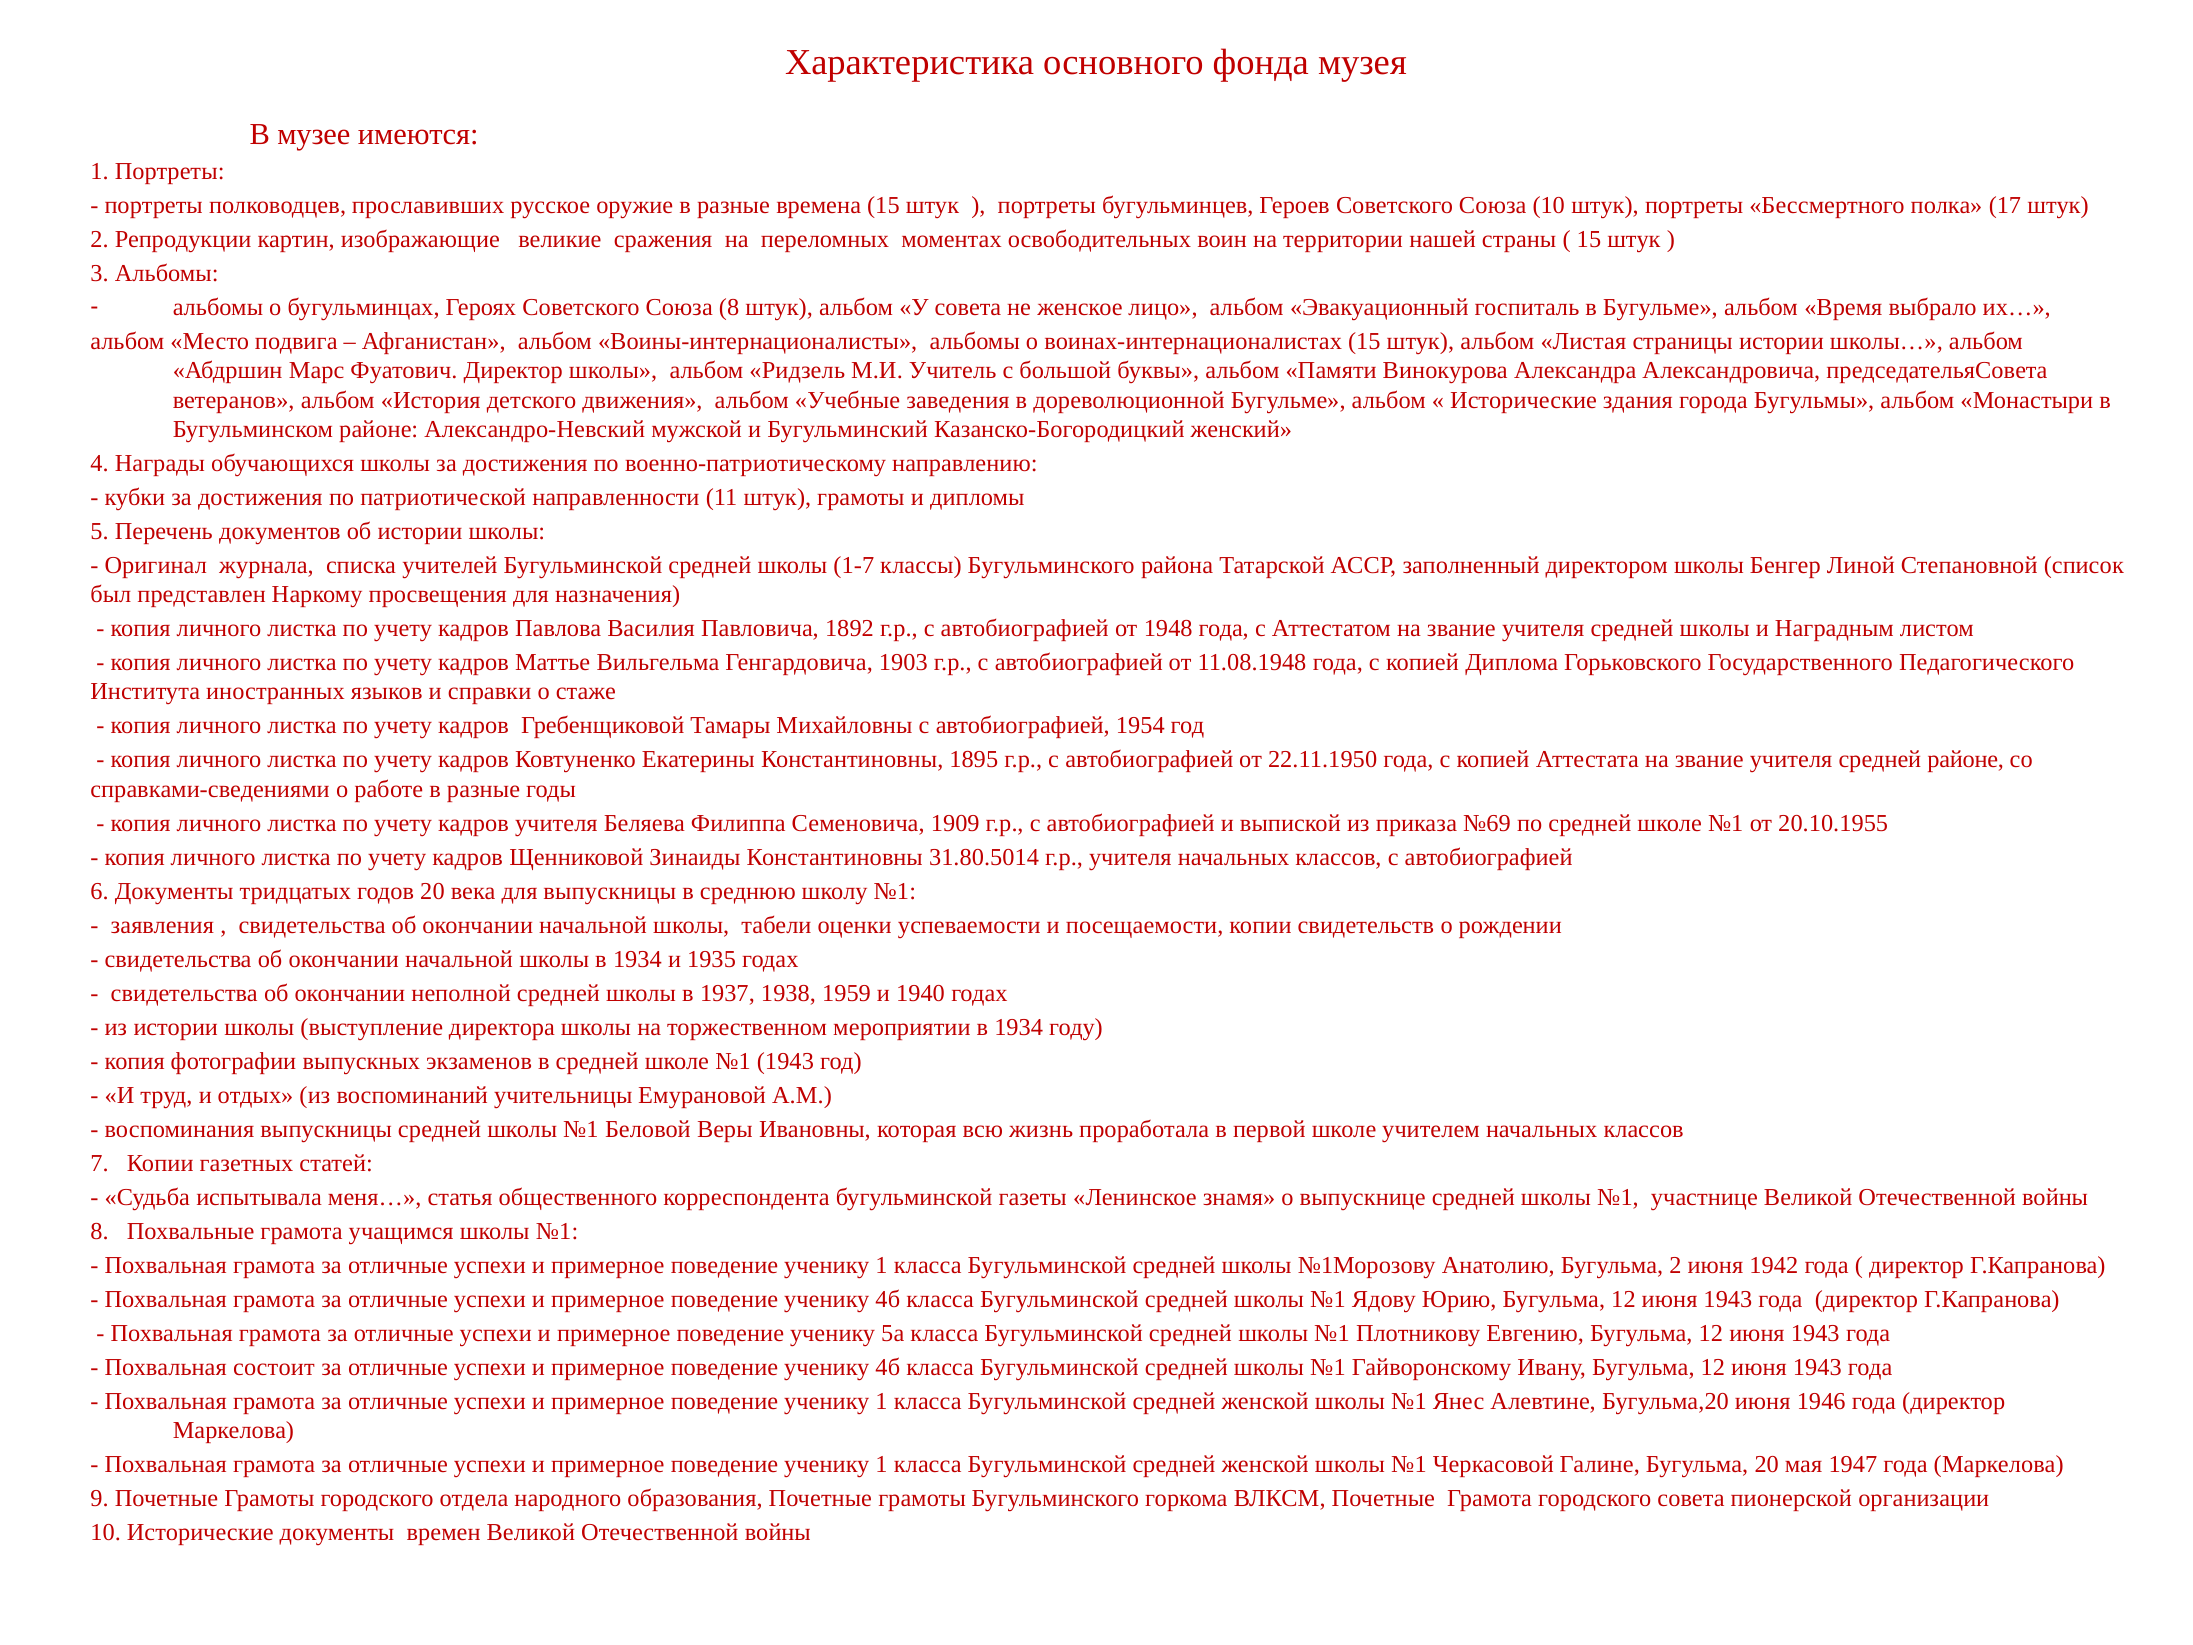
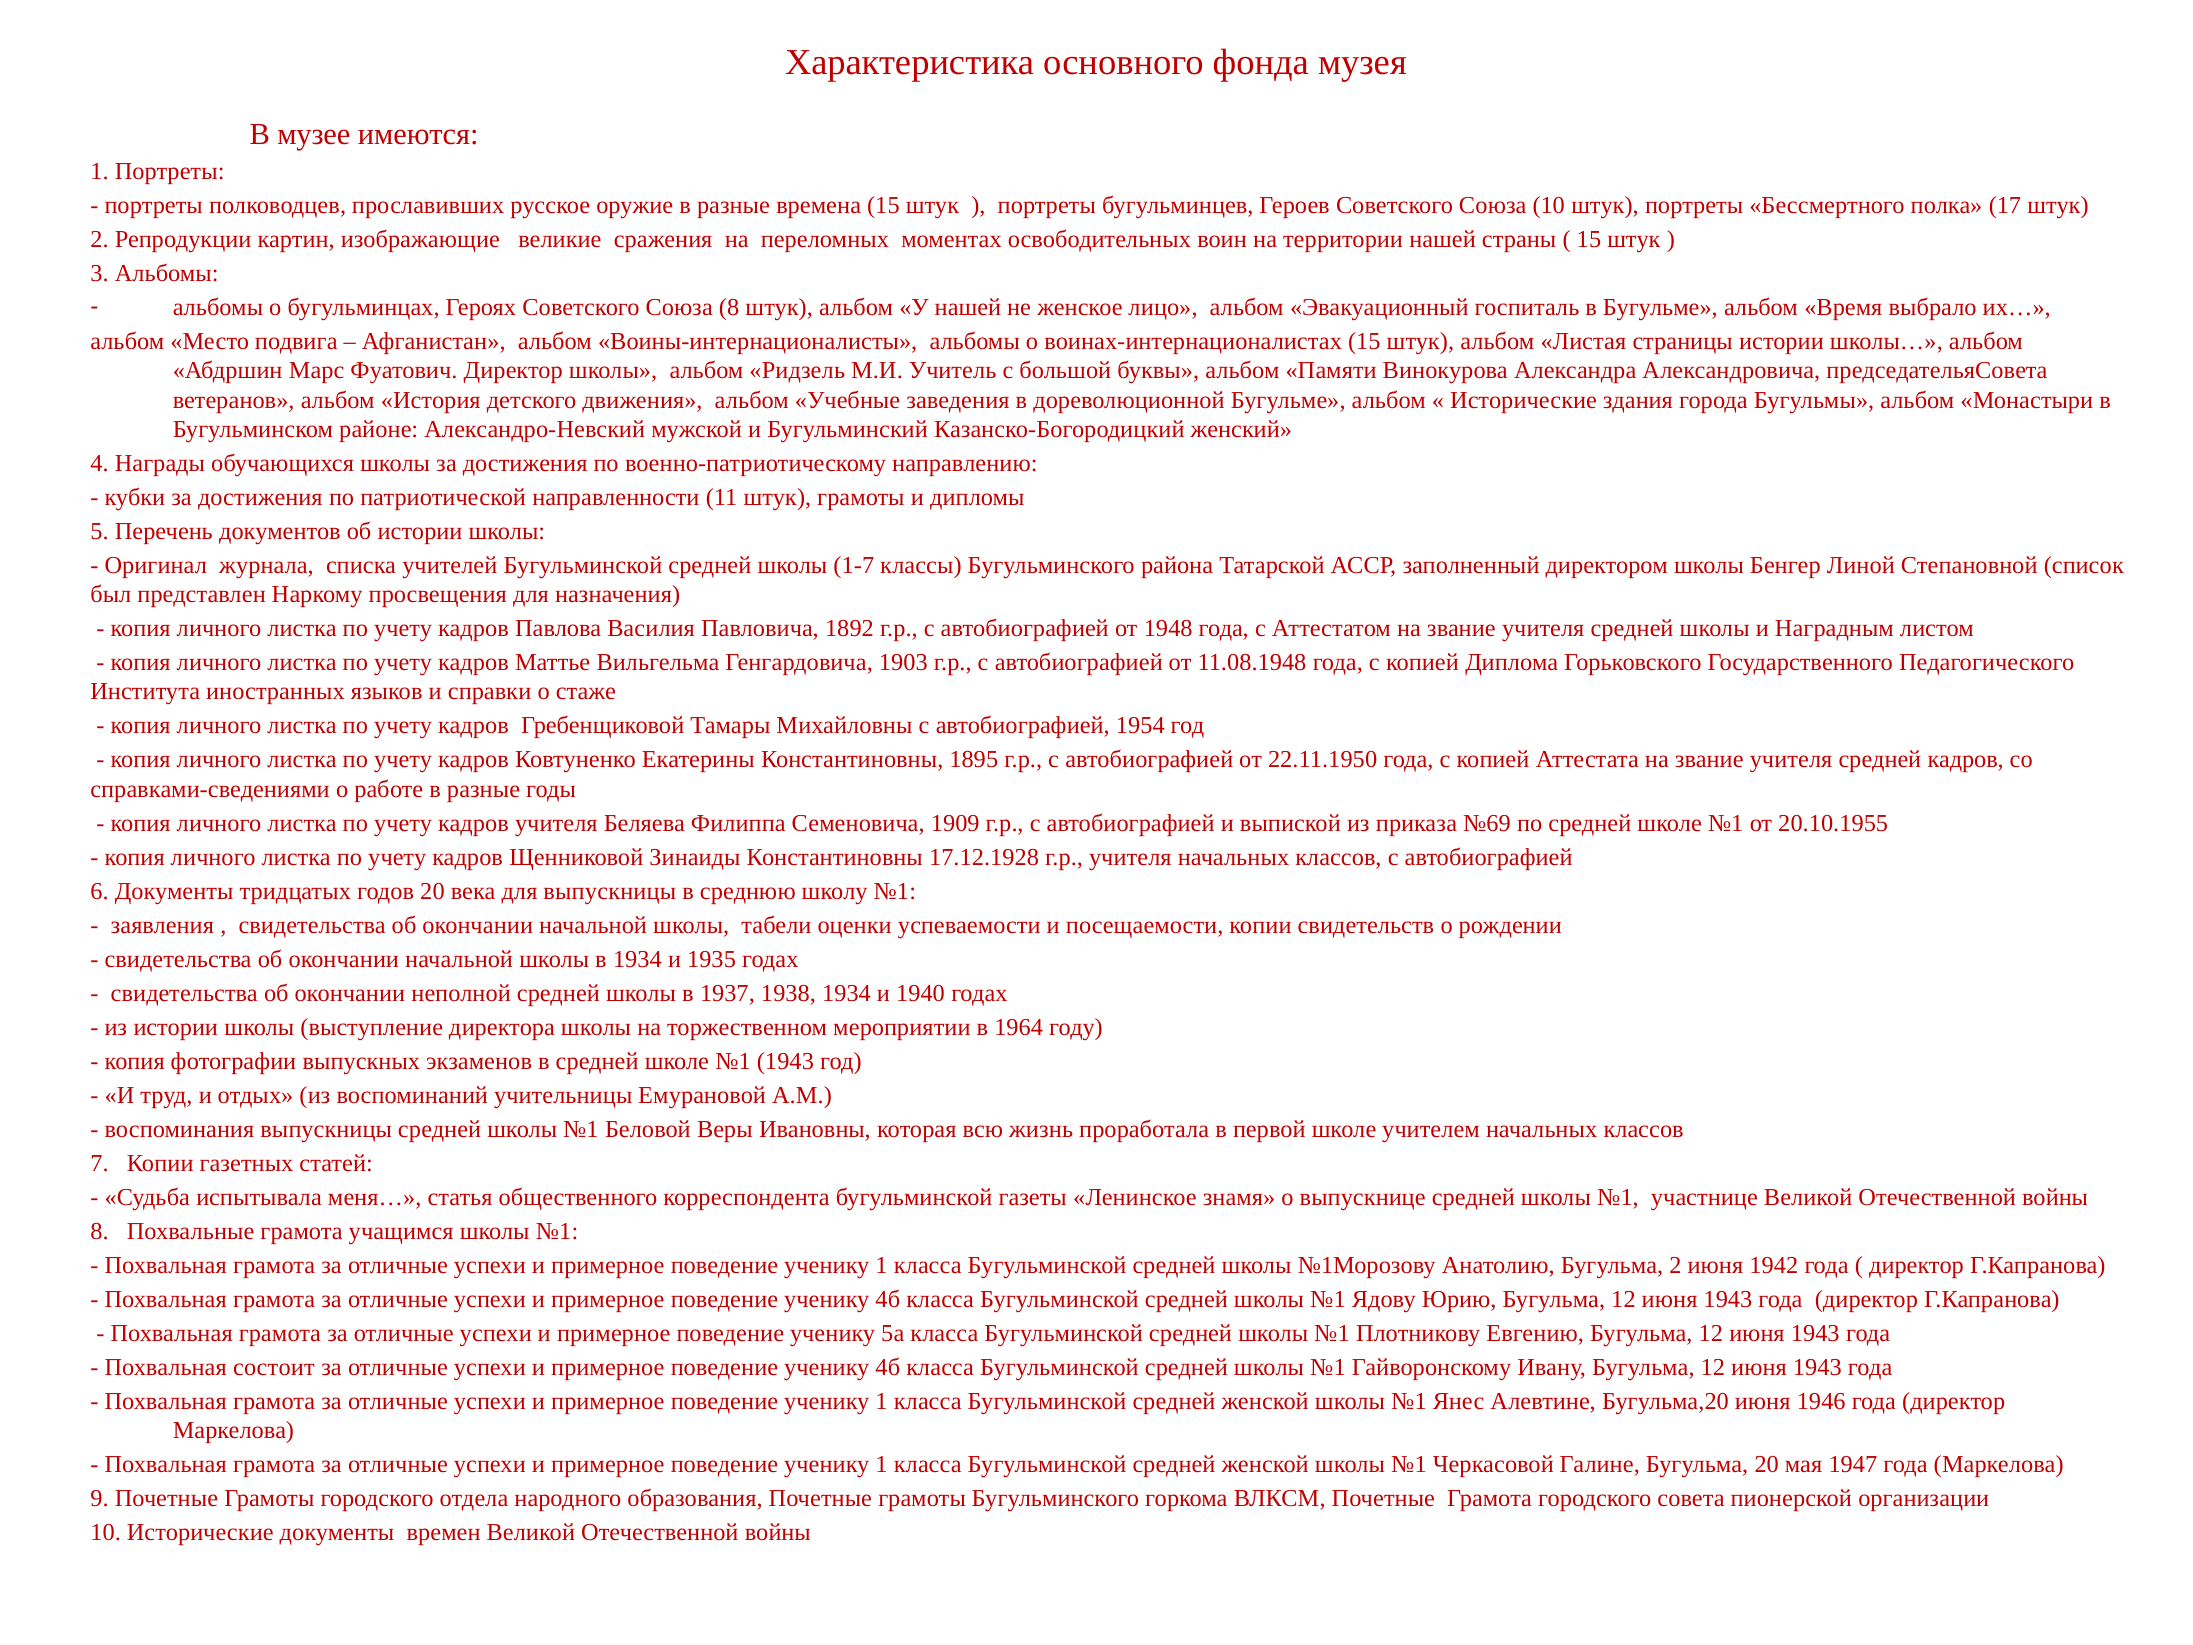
У совета: совета -> нашей
средней районе: районе -> кадров
31.80.5014: 31.80.5014 -> 17.12.1928
1938 1959: 1959 -> 1934
мероприятии в 1934: 1934 -> 1964
